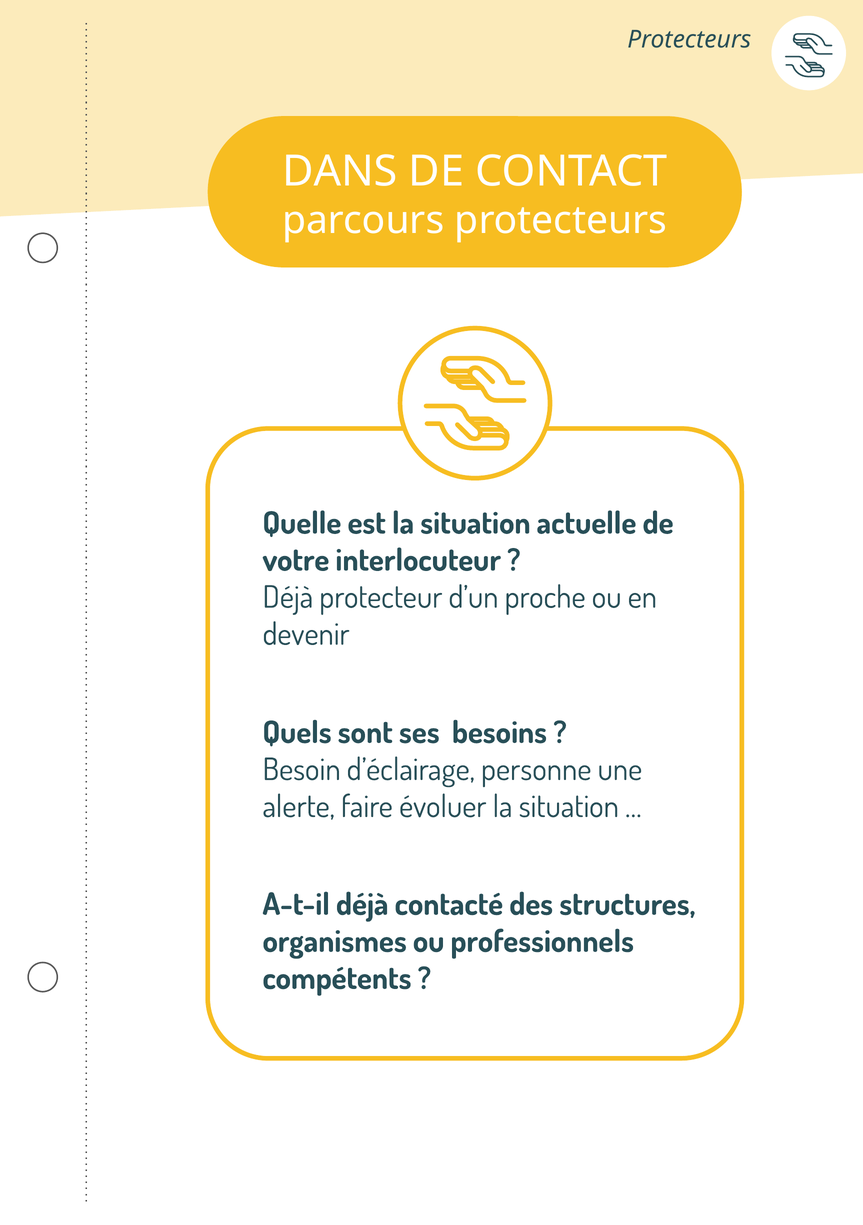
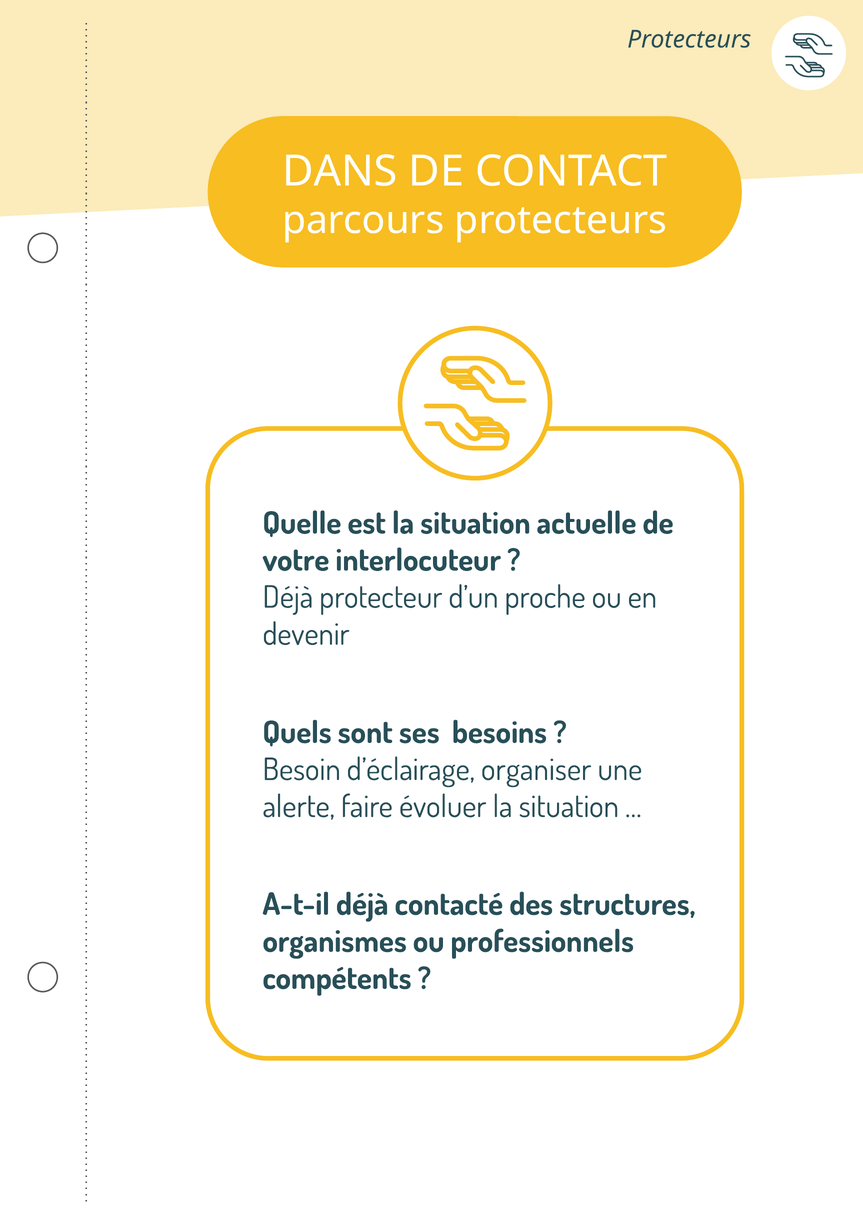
personne: personne -> organiser
